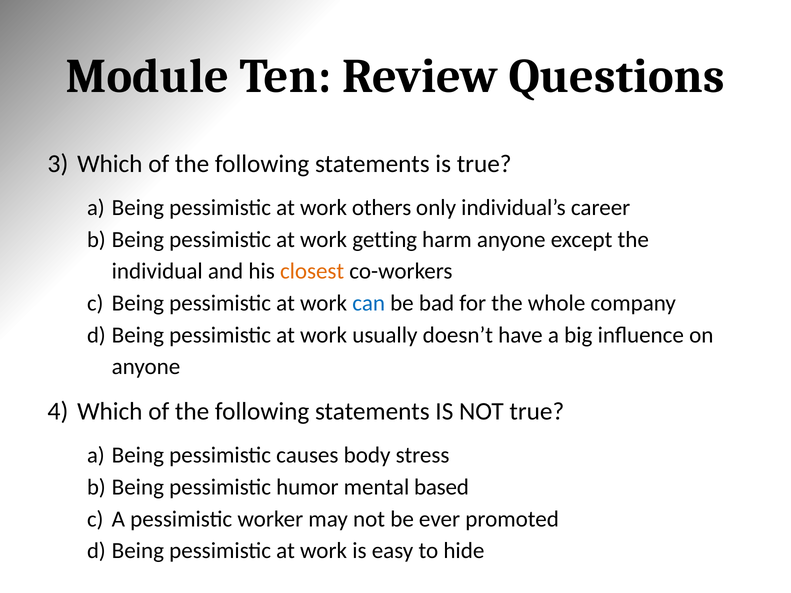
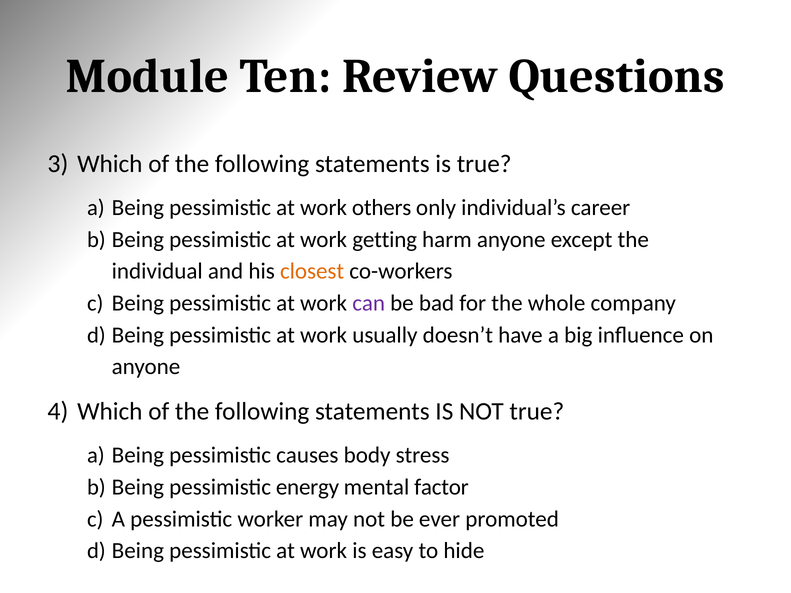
can colour: blue -> purple
humor: humor -> energy
based: based -> factor
